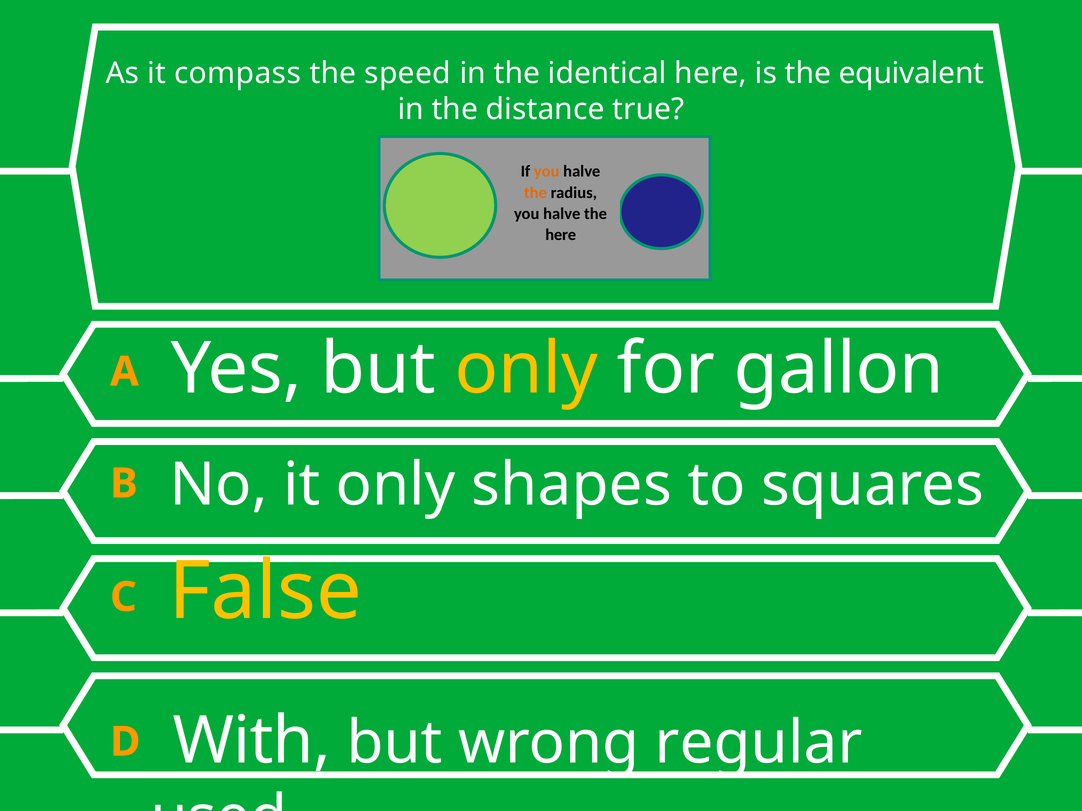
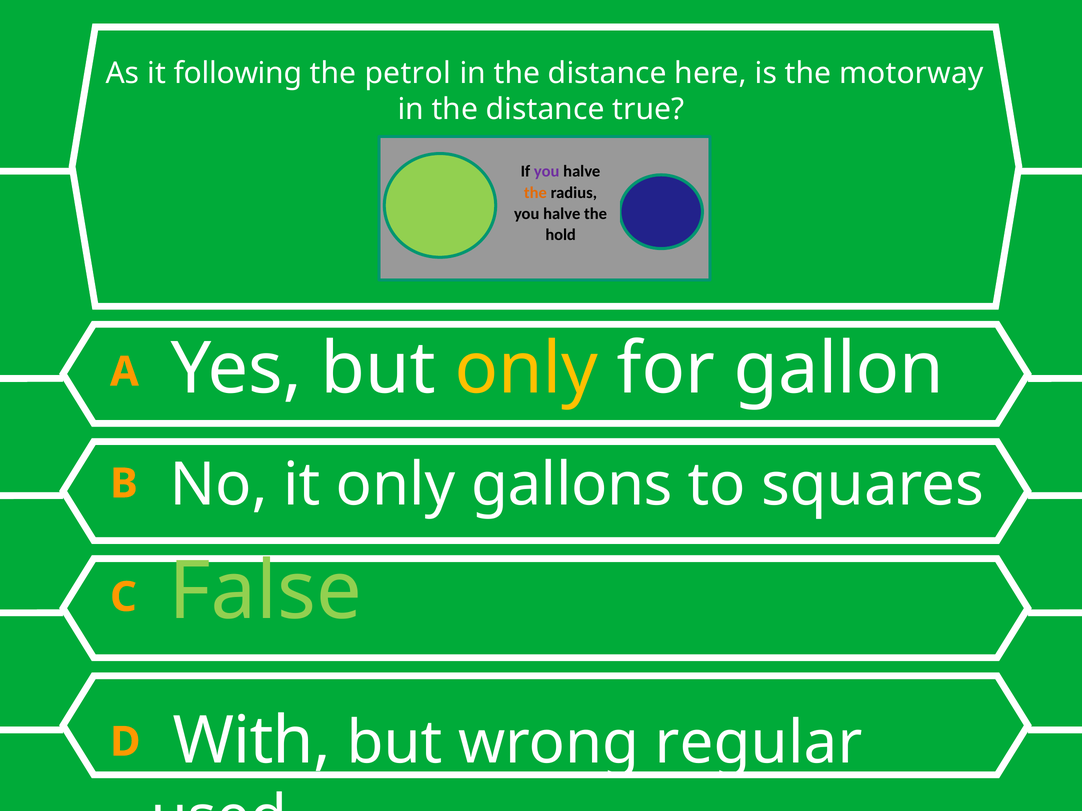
compass: compass -> following
speed: speed -> petrol
identical at (607, 73): identical -> distance
equivalent: equivalent -> motorway
you at (547, 171) colour: orange -> purple
here at (561, 235): here -> hold
shapes: shapes -> gallons
False colour: yellow -> light green
